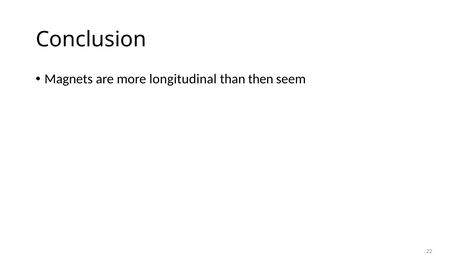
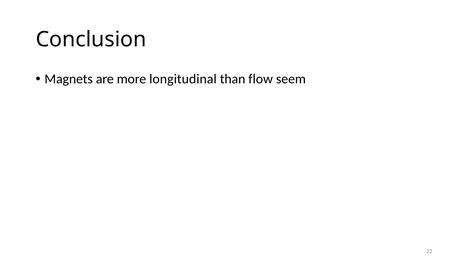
then: then -> flow
